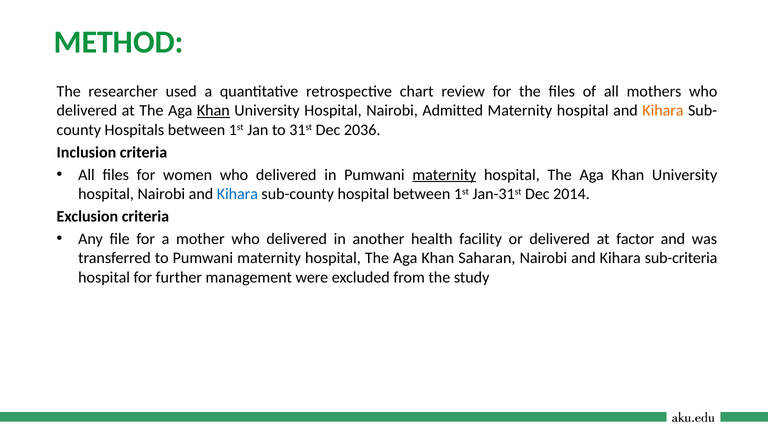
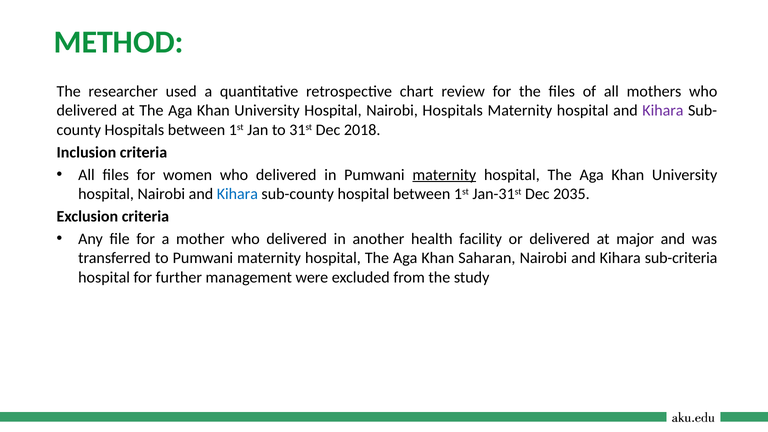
Khan at (213, 111) underline: present -> none
Nairobi Admitted: Admitted -> Hospitals
Kihara at (663, 111) colour: orange -> purple
2036: 2036 -> 2018
2014: 2014 -> 2035
factor: factor -> major
